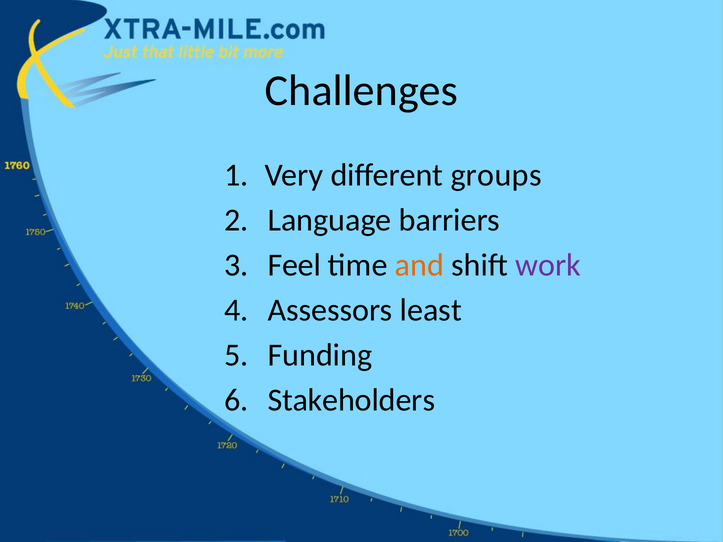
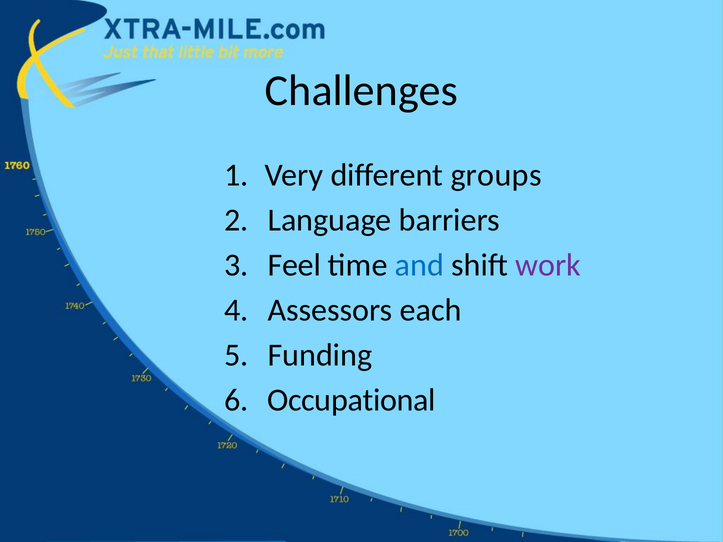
and colour: orange -> blue
least: least -> each
Stakeholders: Stakeholders -> Occupational
